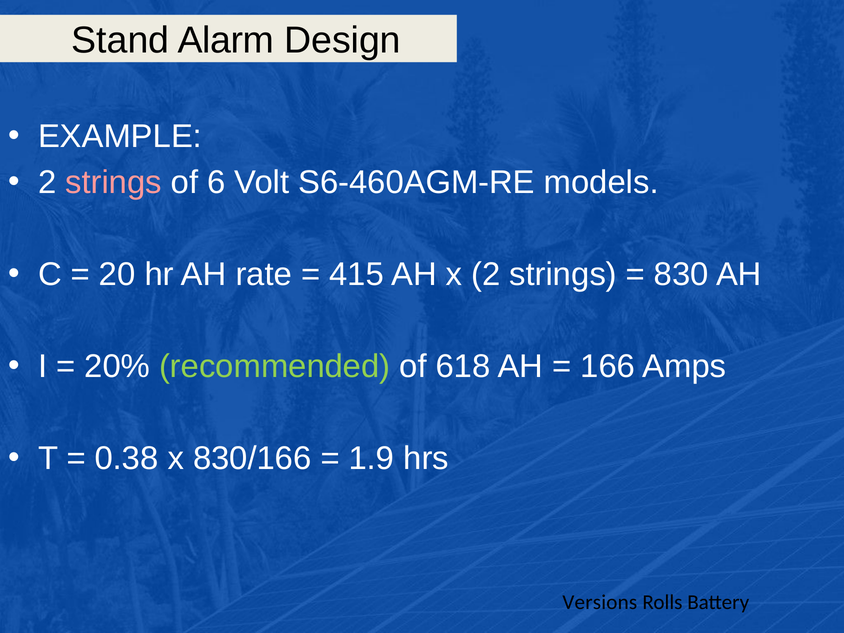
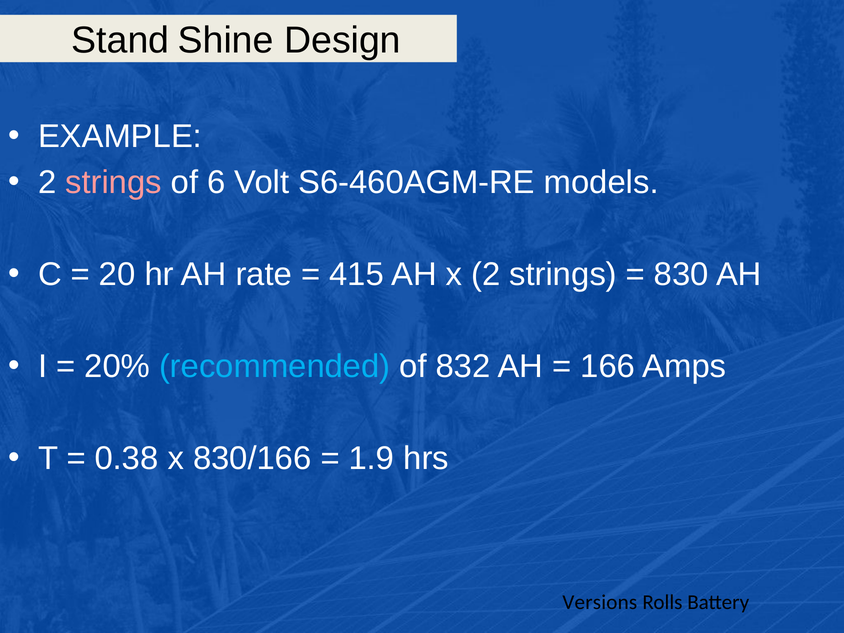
Alarm: Alarm -> Shine
recommended colour: light green -> light blue
618: 618 -> 832
